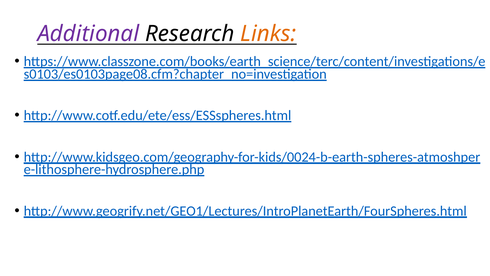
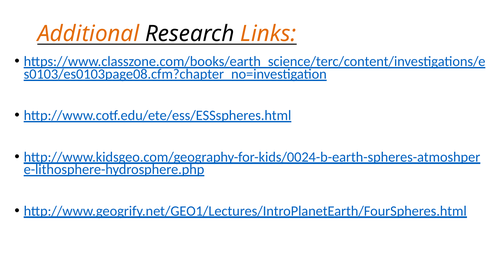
Additional colour: purple -> orange
